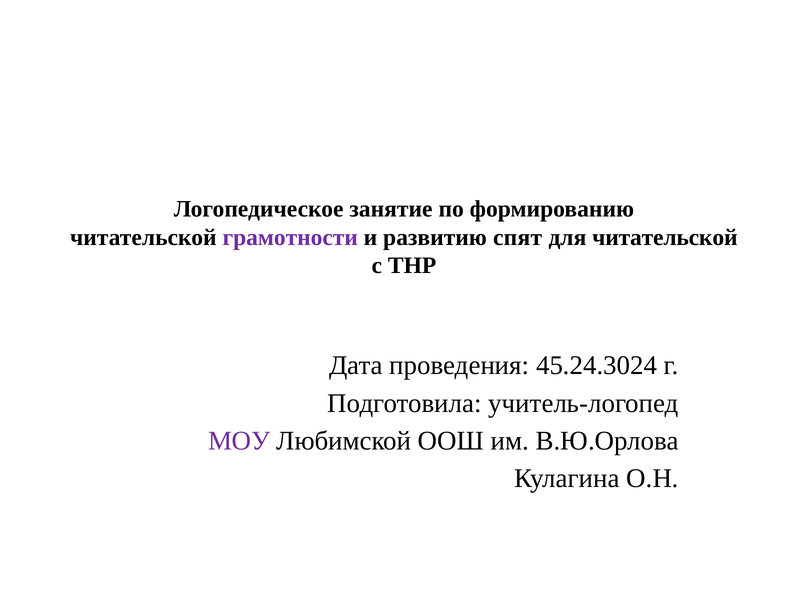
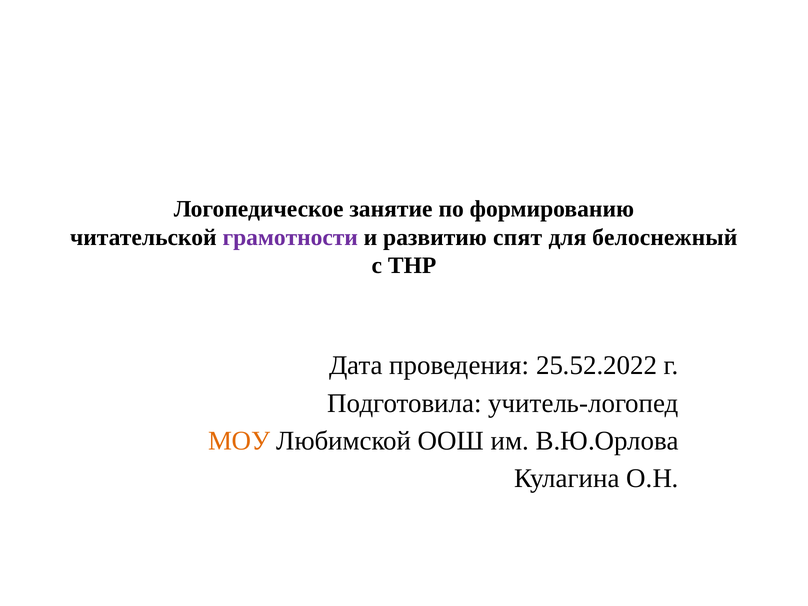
для читательской: читательской -> белоснежный
45.24.3024: 45.24.3024 -> 25.52.2022
МОУ colour: purple -> orange
